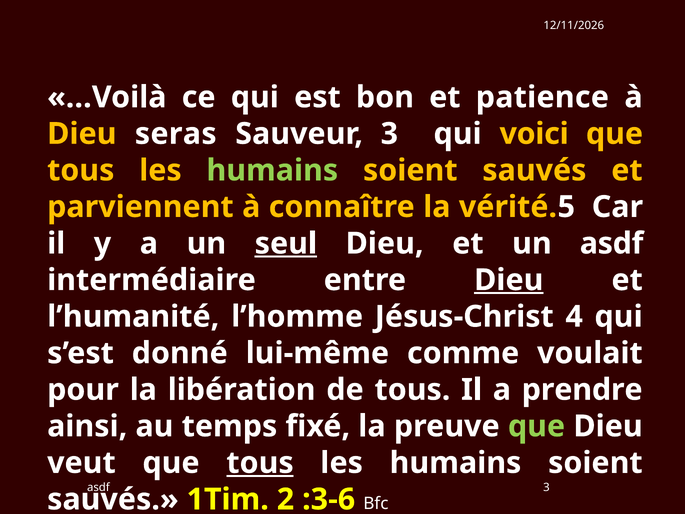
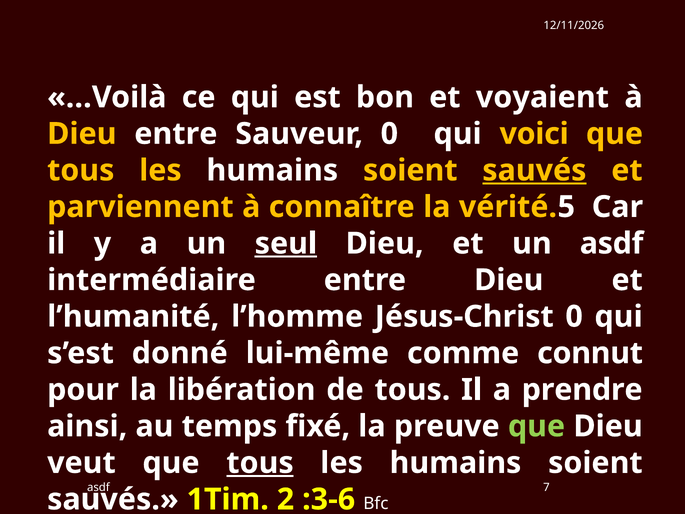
patience: patience -> voyaient
Dieu seras: seras -> entre
Sauveur 3: 3 -> 0
humains at (272, 170) colour: light green -> white
sauvés at (534, 170) underline: none -> present
Dieu at (509, 280) underline: present -> none
Jésus-Christ 4: 4 -> 0
voulait: voulait -> connut
3 at (546, 487): 3 -> 7
